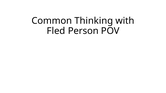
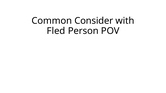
Thinking: Thinking -> Consider
